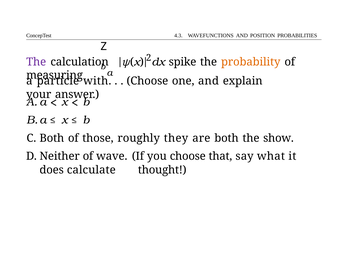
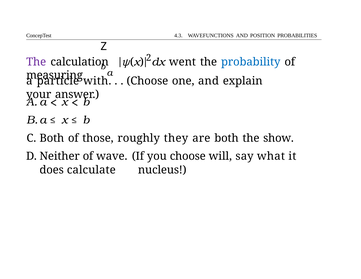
spike: spike -> went
probability colour: orange -> blue
that: that -> will
thought: thought -> nucleus
